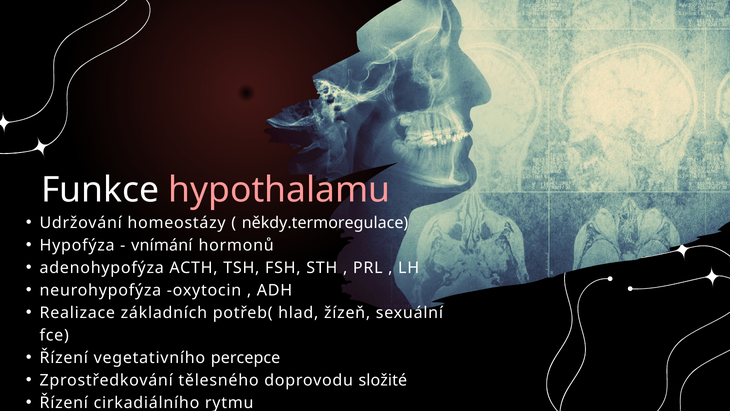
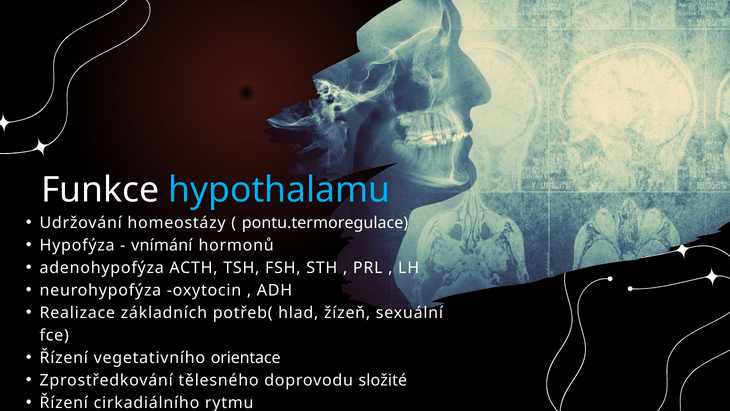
hypothalamu colour: pink -> light blue
někdy.termoregulace: někdy.termoregulace -> pontu.termoregulace
percepce: percepce -> orientace
